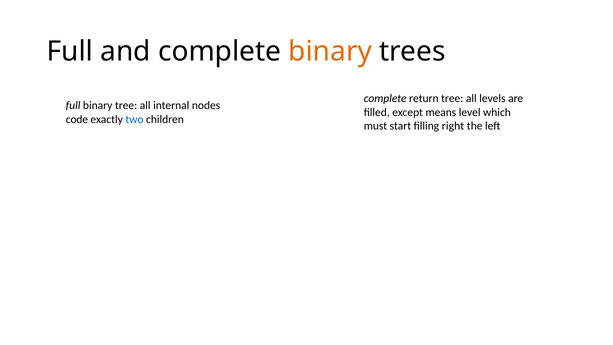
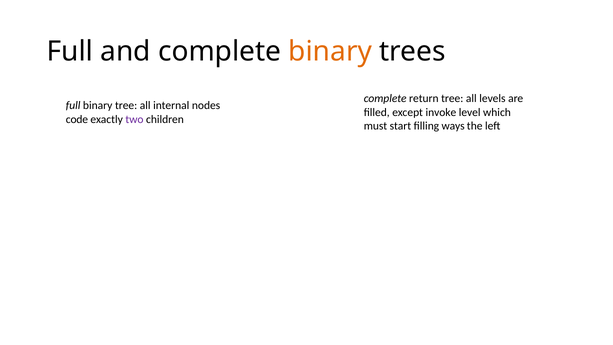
means: means -> invoke
two colour: blue -> purple
right: right -> ways
